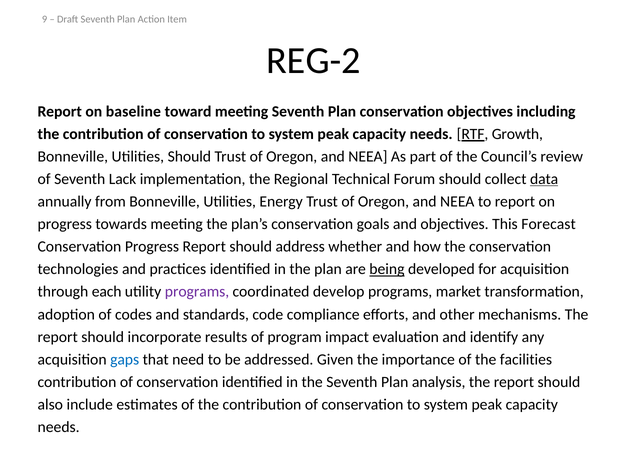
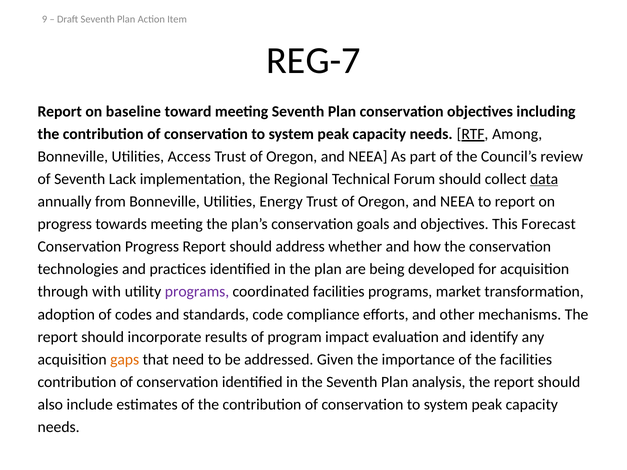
REG-2: REG-2 -> REG-7
Growth: Growth -> Among
Utilities Should: Should -> Access
being underline: present -> none
each: each -> with
coordinated develop: develop -> facilities
gaps colour: blue -> orange
